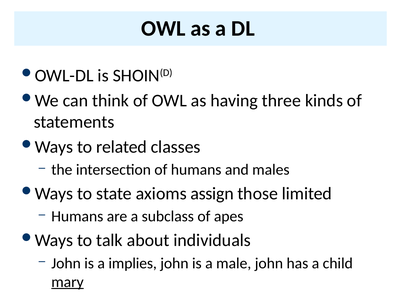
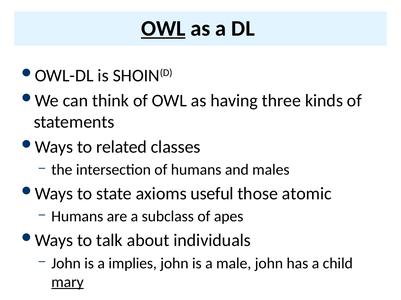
OWL at (163, 28) underline: none -> present
assign: assign -> useful
limited: limited -> atomic
